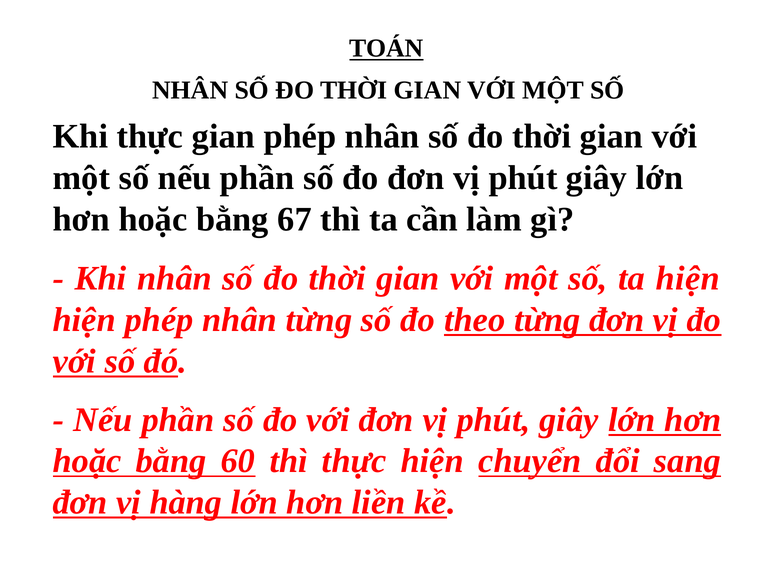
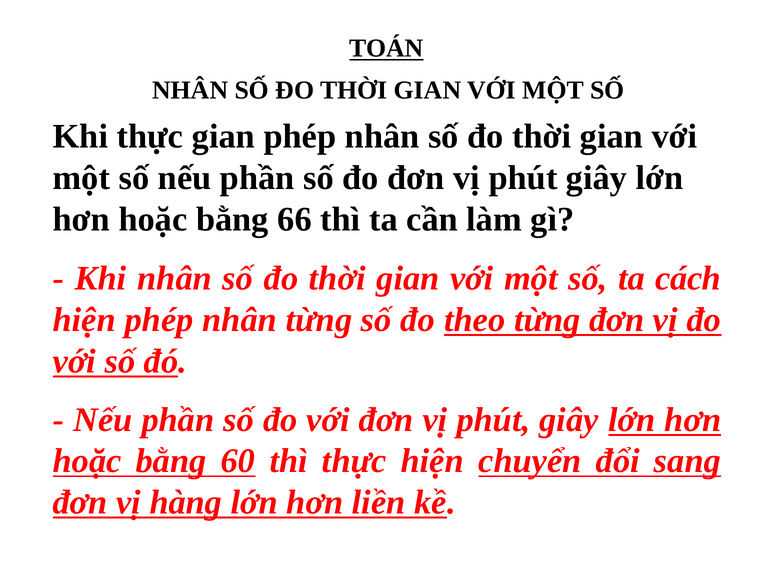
67: 67 -> 66
ta hiện: hiện -> cách
